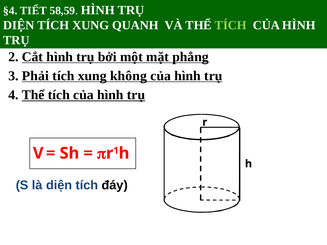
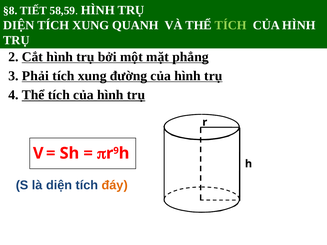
§4: §4 -> §8
không: không -> đường
r 1: 1 -> 9
đáy colour: black -> orange
